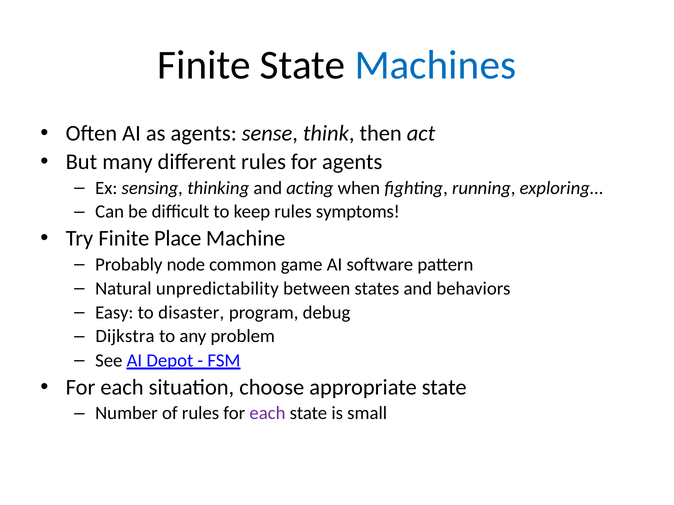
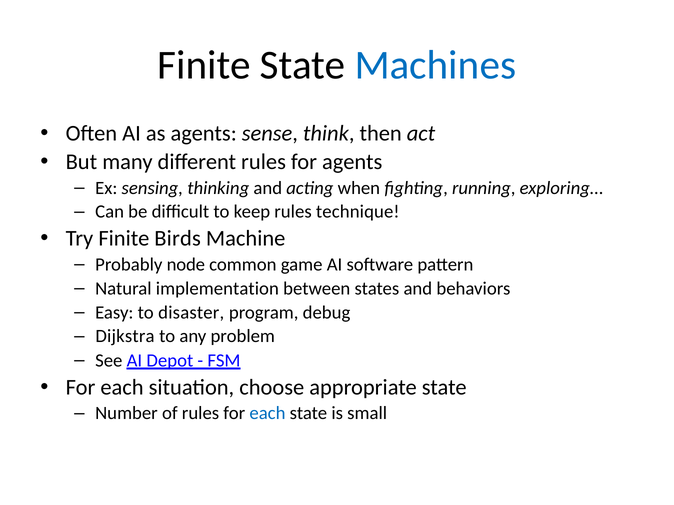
symptoms: symptoms -> technique
Place: Place -> Birds
unpredictability: unpredictability -> implementation
each at (267, 414) colour: purple -> blue
